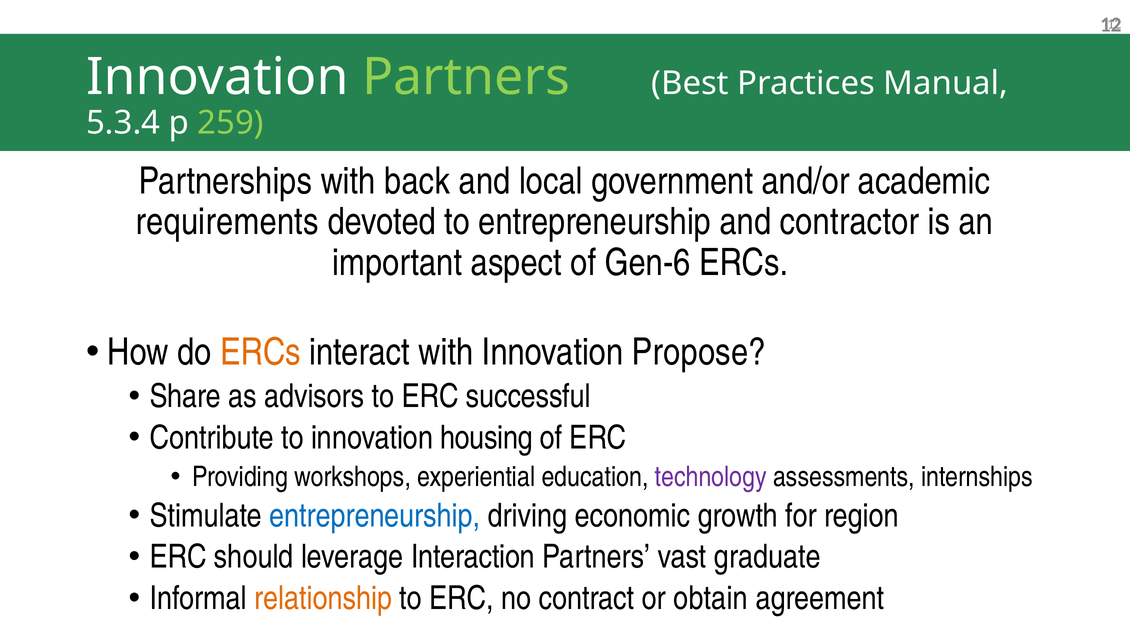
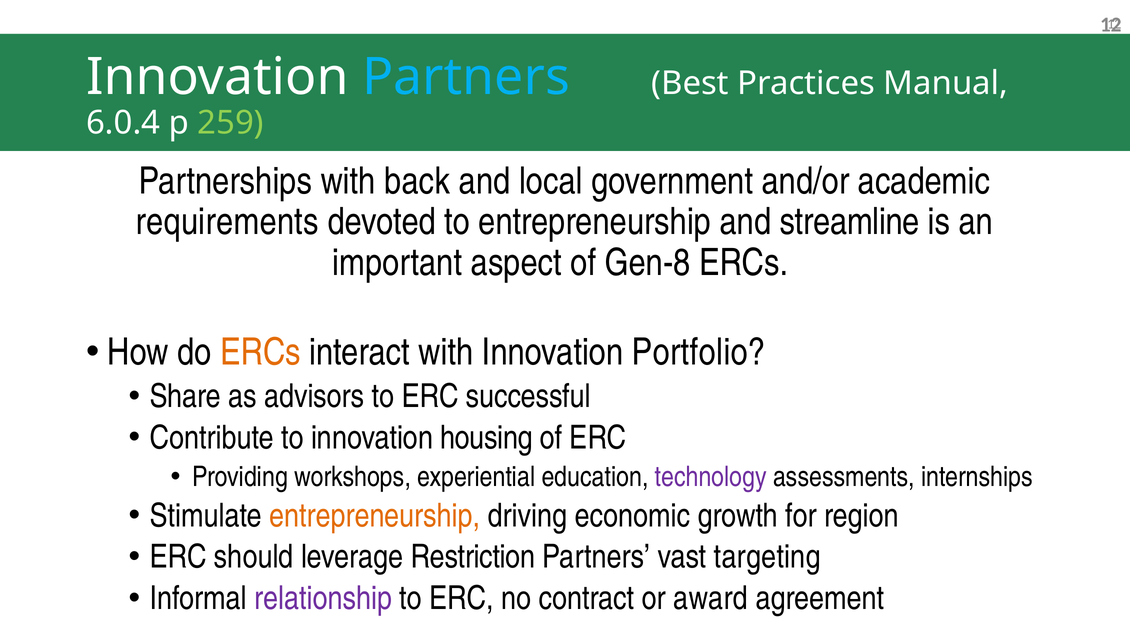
Partners at (466, 77) colour: light green -> light blue
5.3.4: 5.3.4 -> 6.0.4
contractor: contractor -> streamline
Gen-6: Gen-6 -> Gen-8
Propose: Propose -> Portfolio
entrepreneurship at (375, 515) colour: blue -> orange
Interaction: Interaction -> Restriction
graduate: graduate -> targeting
relationship colour: orange -> purple
obtain: obtain -> award
